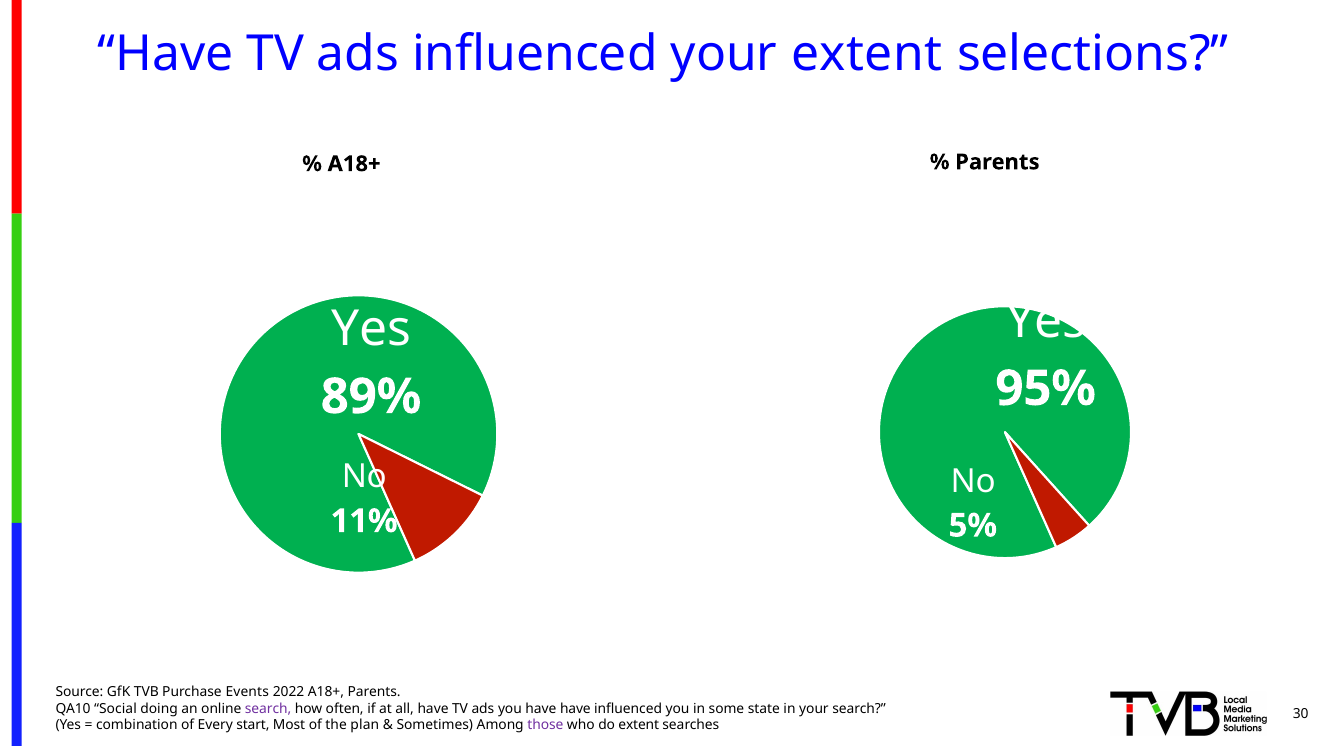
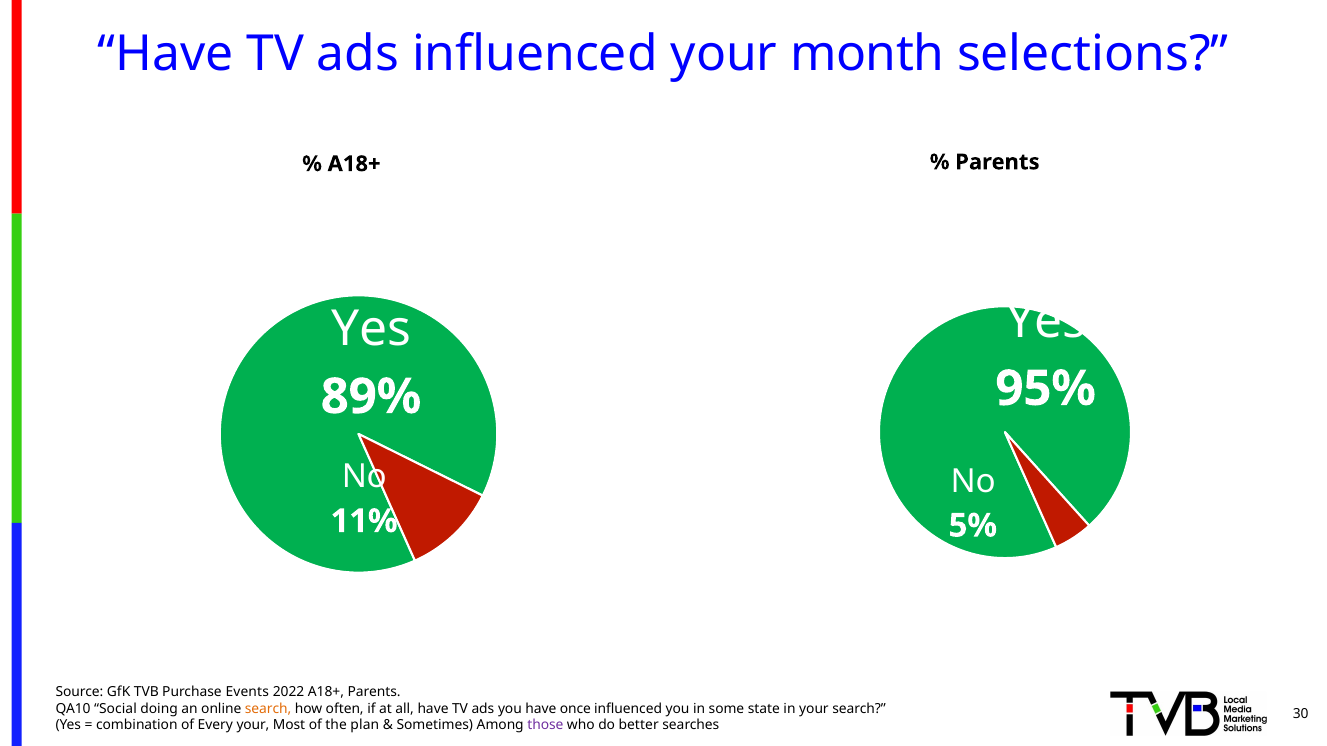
your extent: extent -> month
search at (268, 709) colour: purple -> orange
have have: have -> once
Every start: start -> your
do extent: extent -> better
